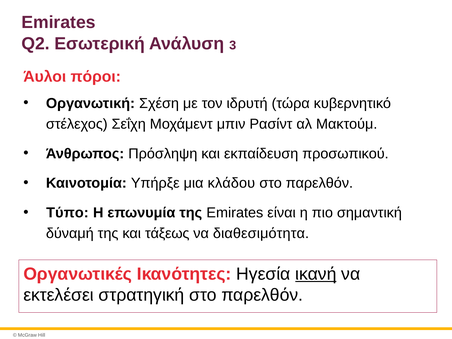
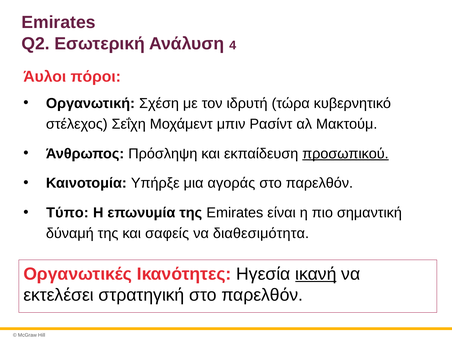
3: 3 -> 4
προσωπικού underline: none -> present
κλάδου: κλάδου -> αγοράς
τάξεως: τάξεως -> σαφείς
